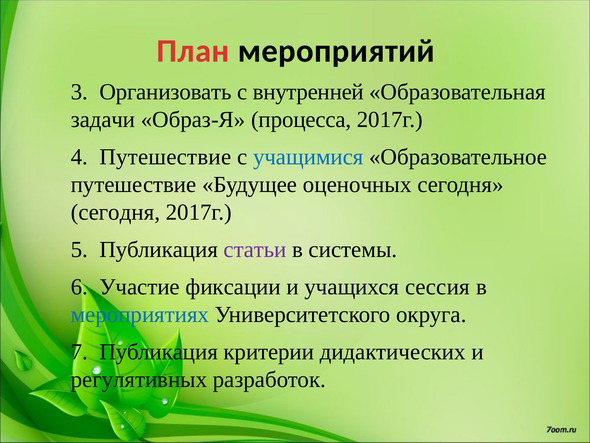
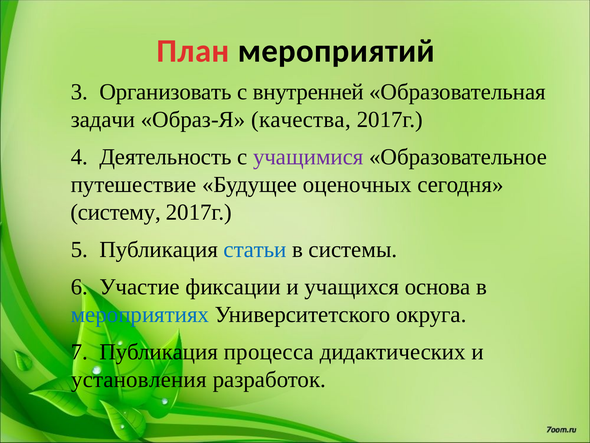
процесса: процесса -> качества
4 Путешествие: Путешествие -> Деятельность
учащимися colour: blue -> purple
сегодня at (115, 212): сегодня -> систему
статьи colour: purple -> blue
сессия: сессия -> основа
критерии: критерии -> процесса
регулятивных: регулятивных -> установления
